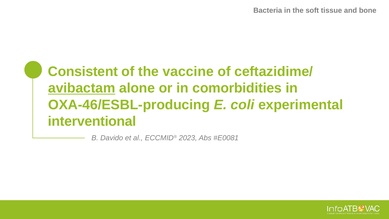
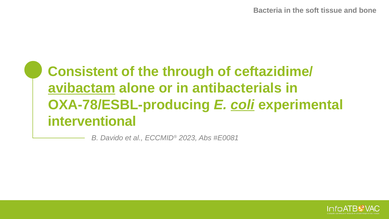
vaccine: vaccine -> through
comorbidities: comorbidities -> antibacterials
OXA-46/ESBL-producing: OXA-46/ESBL-producing -> OXA-78/ESBL-producing
coli underline: none -> present
